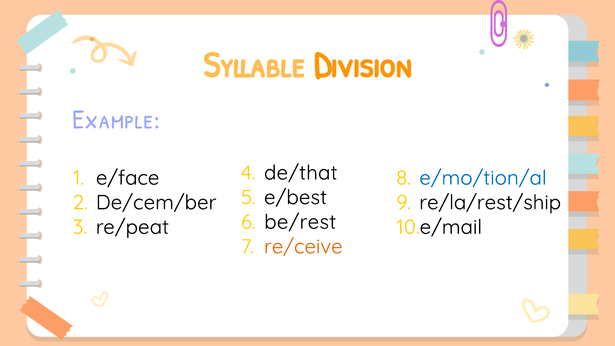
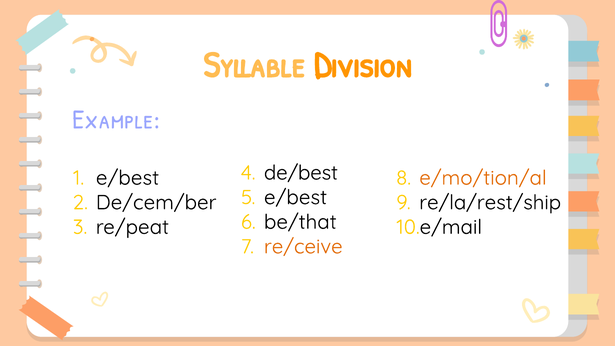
de/that: de/that -> de/best
e/face at (128, 178): e/face -> e/best
e/mo/tion/al colour: blue -> orange
be/rest: be/rest -> be/that
